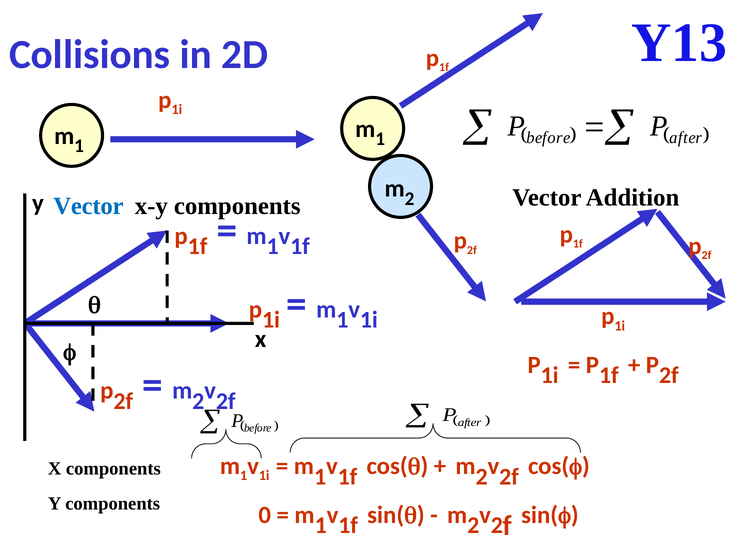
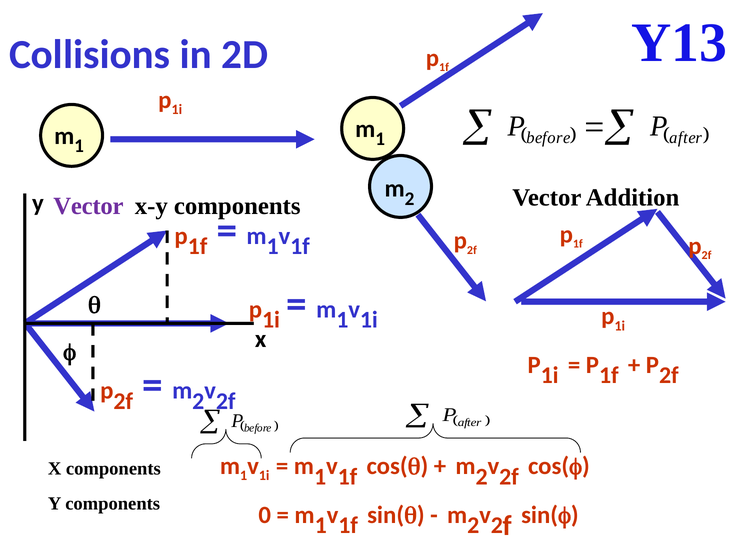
Vector at (88, 206) colour: blue -> purple
